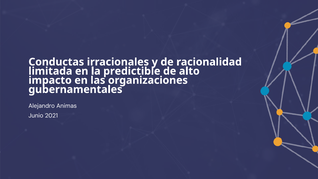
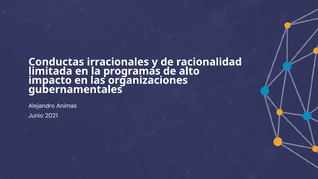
predictible: predictible -> programas
